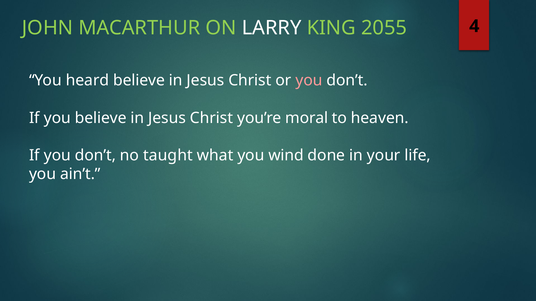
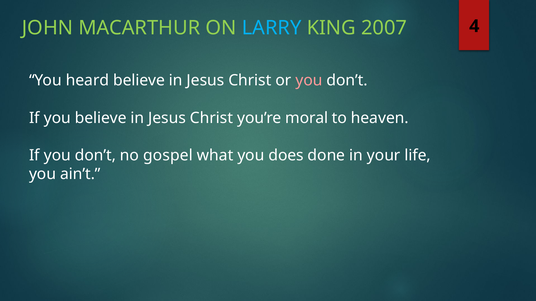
LARRY colour: white -> light blue
2055: 2055 -> 2007
taught: taught -> gospel
wind: wind -> does
